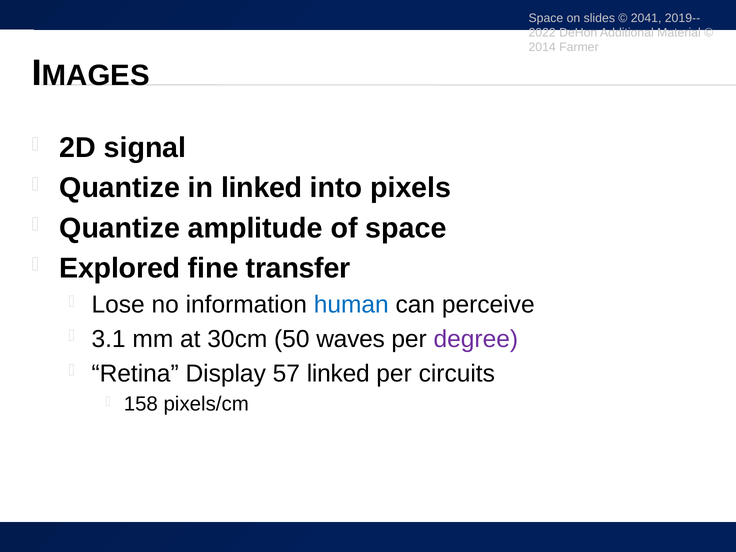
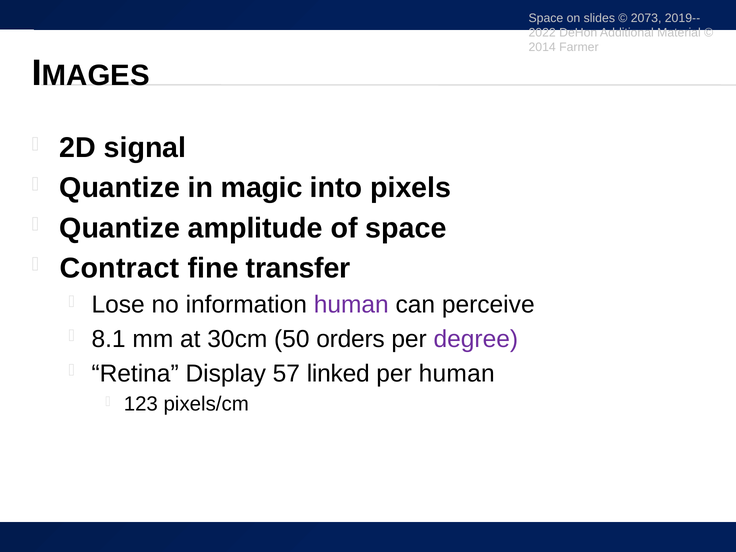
2041: 2041 -> 2073
in linked: linked -> magic
Explored: Explored -> Contract
human at (351, 305) colour: blue -> purple
3.1: 3.1 -> 8.1
waves: waves -> orders
per circuits: circuits -> human
158: 158 -> 123
